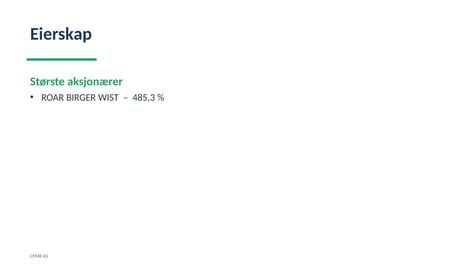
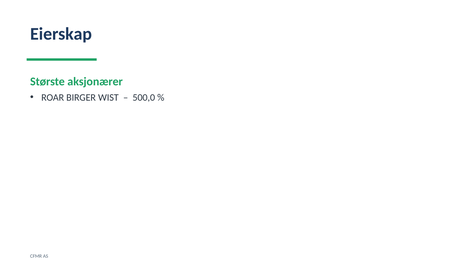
485,3: 485,3 -> 500,0
